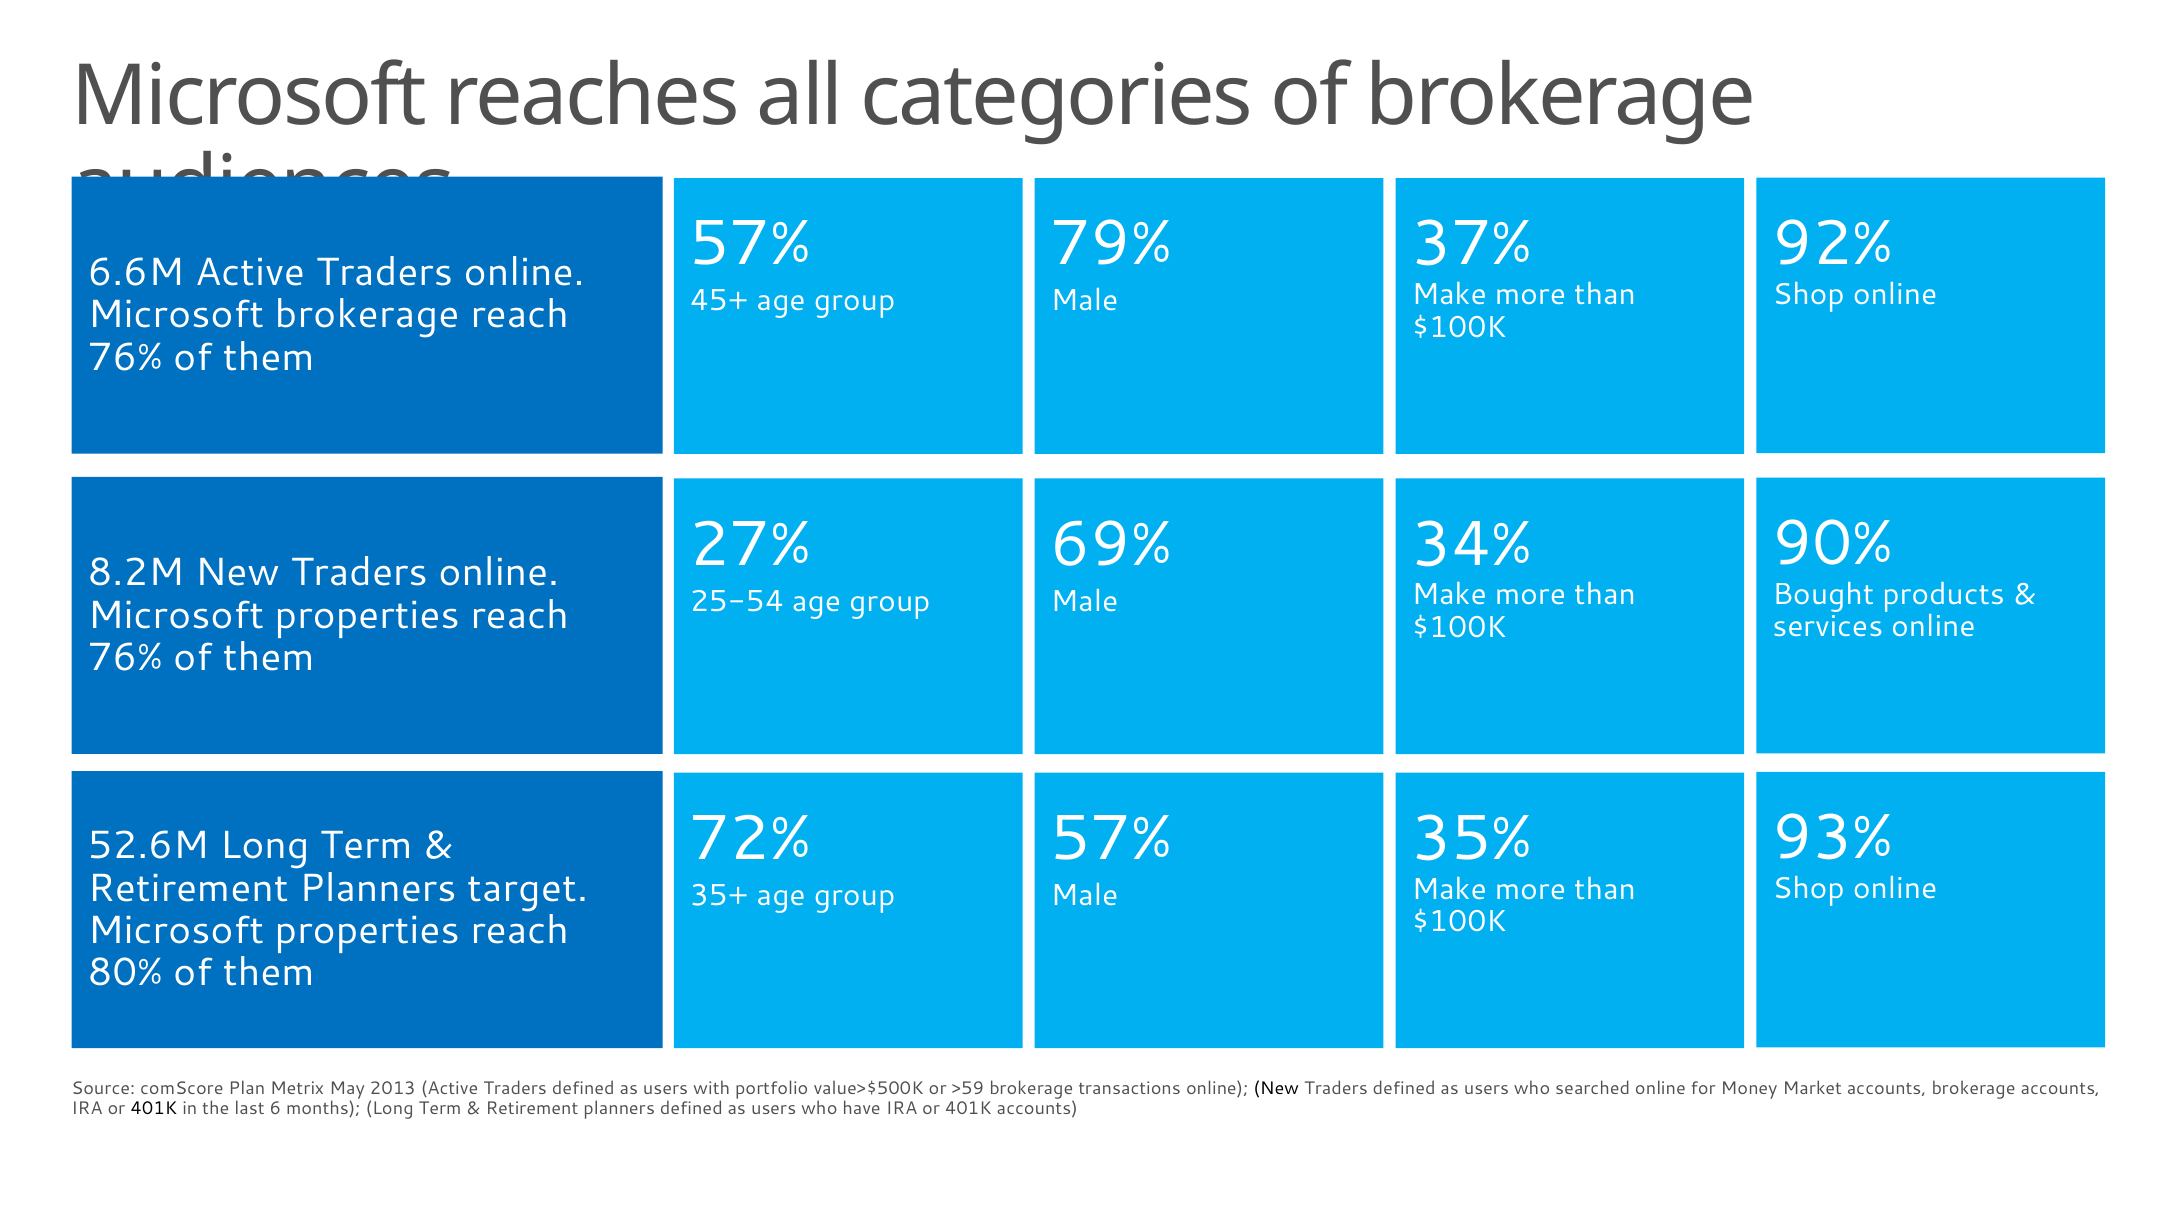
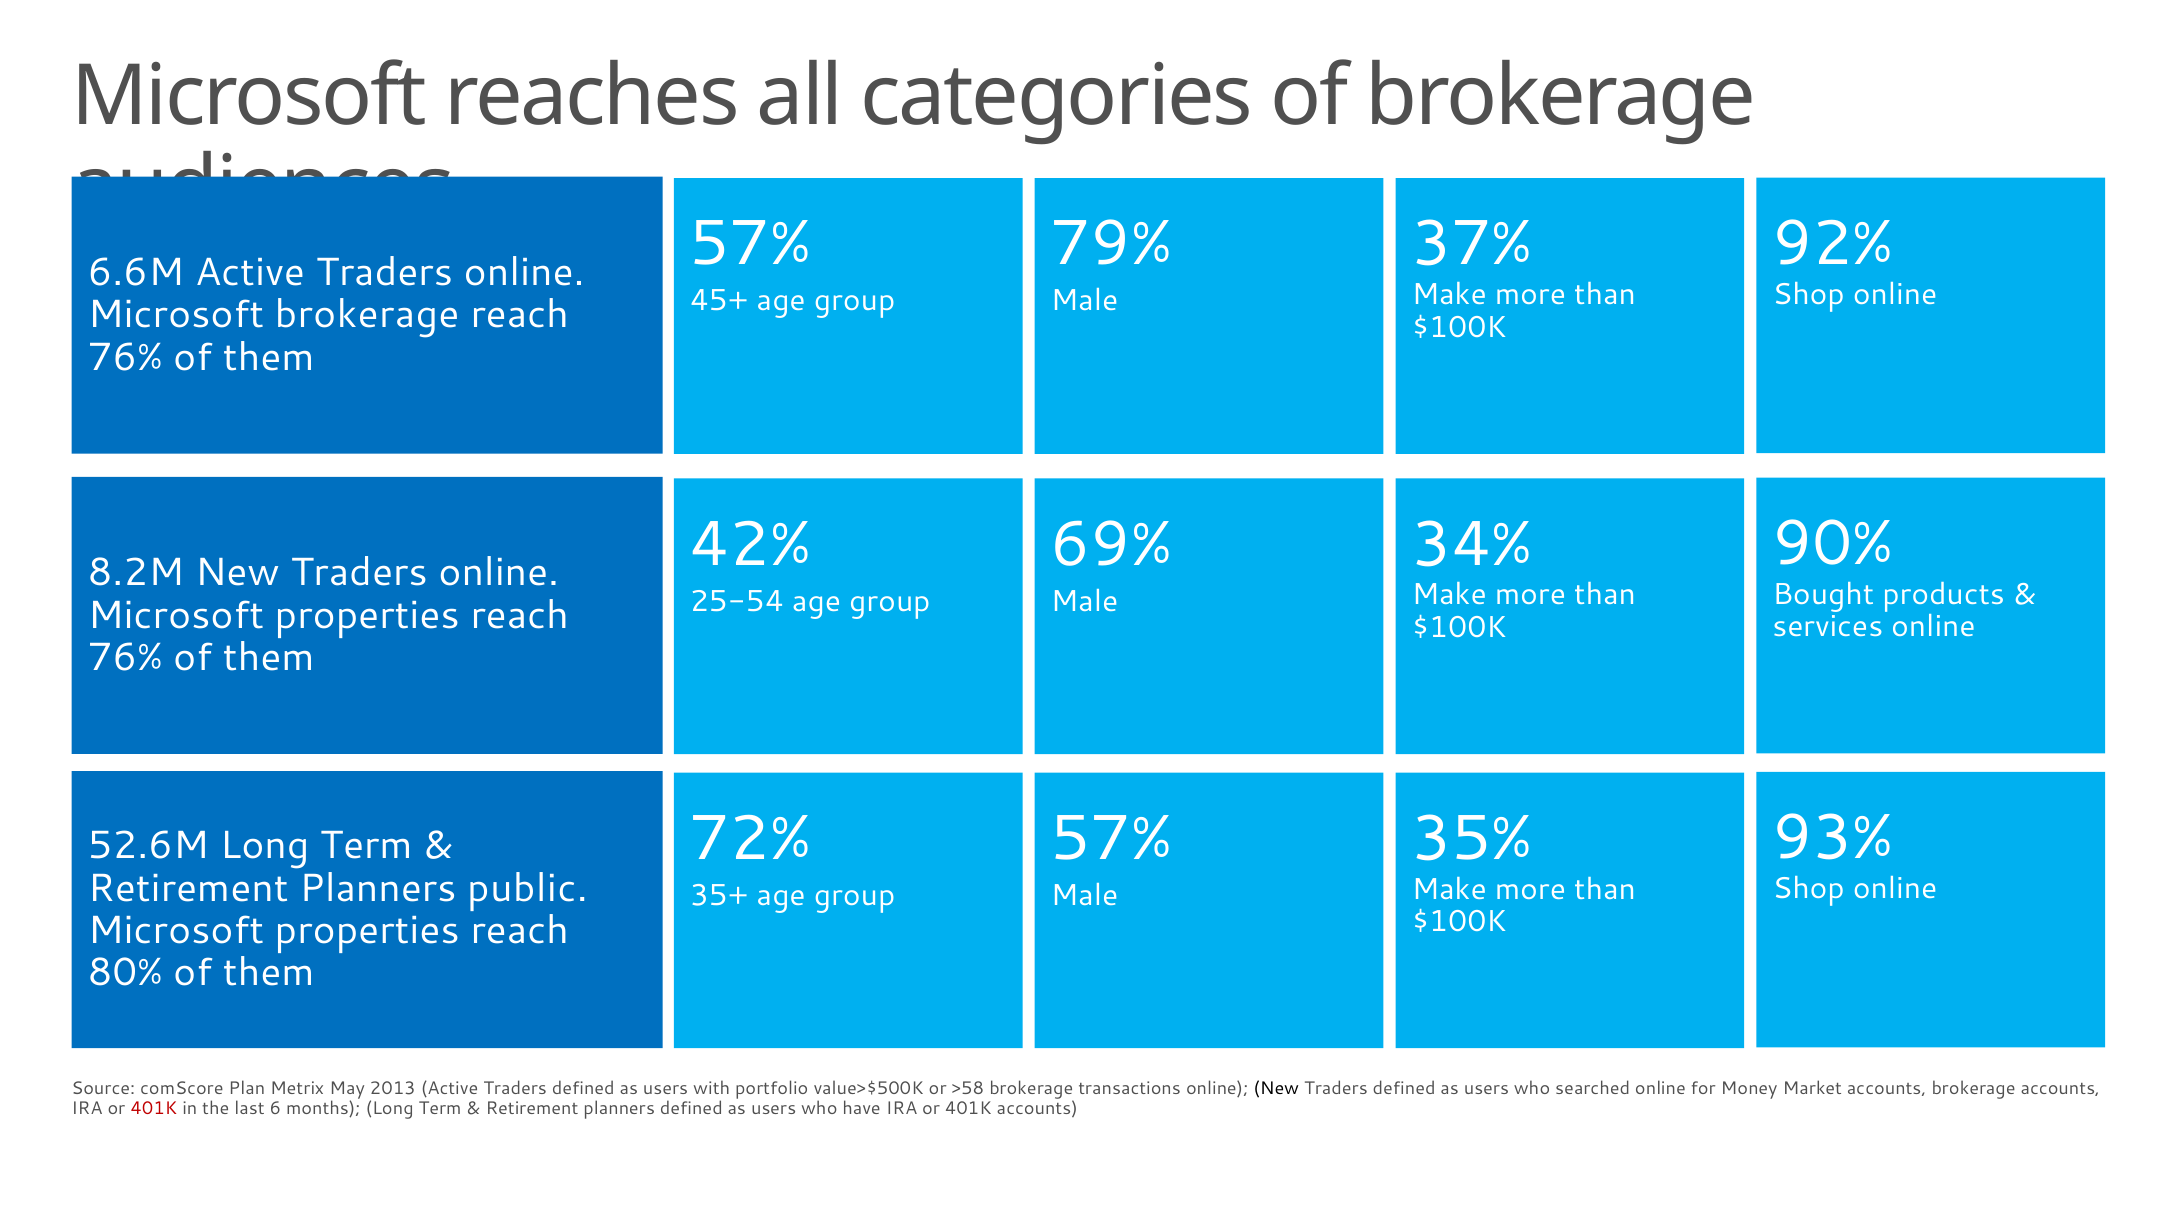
27%: 27% -> 42%
target: target -> public
>59: >59 -> >58
401K at (154, 1109) colour: black -> red
